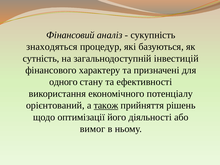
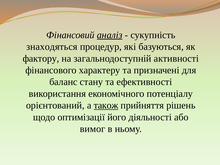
аналіз underline: none -> present
сутність: сутність -> фактору
інвестицій: інвестицій -> активності
одного: одного -> баланс
